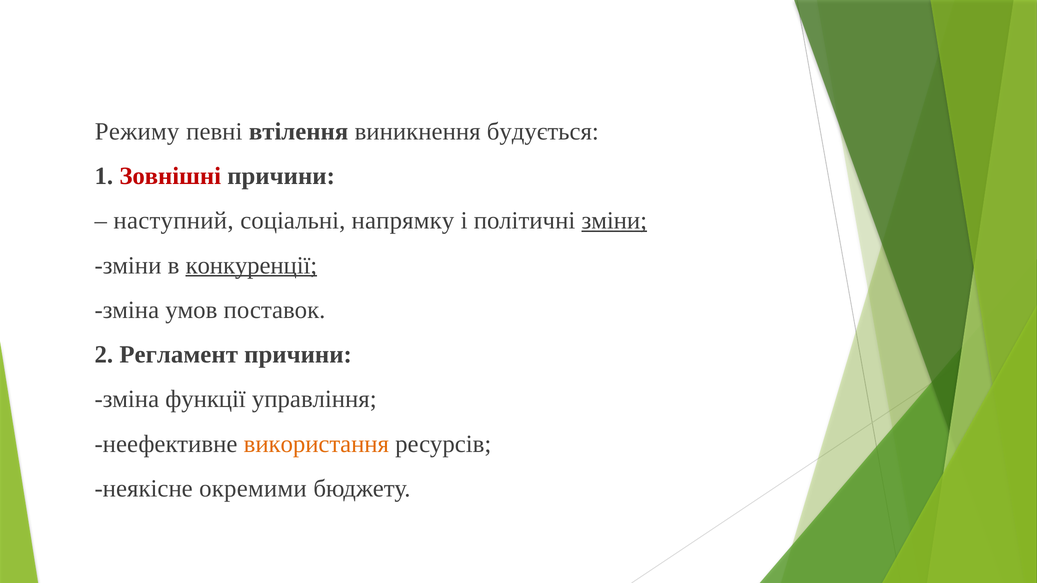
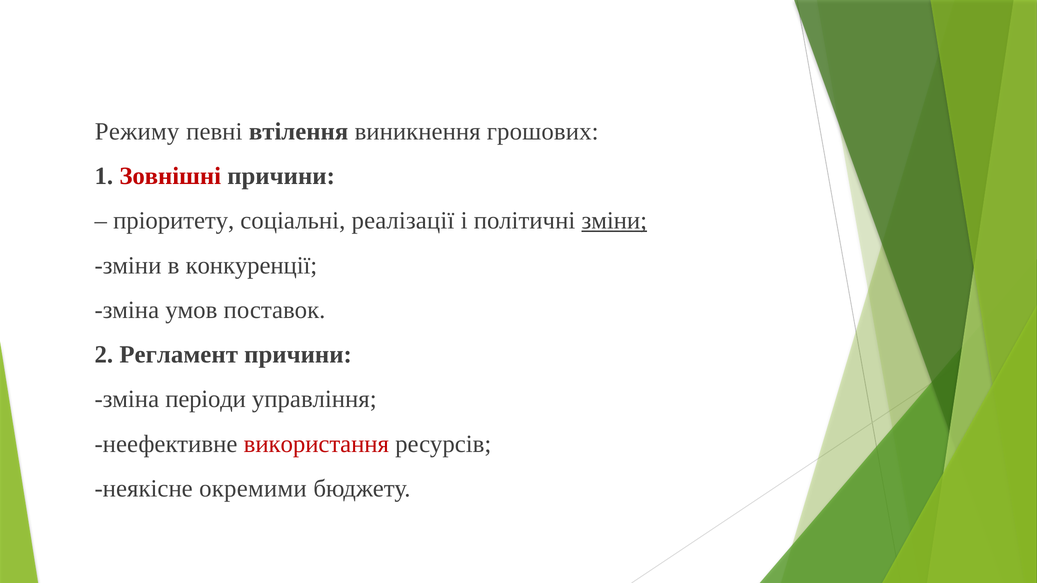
будується: будується -> грошових
наступний: наступний -> пріоритету
напрямку: напрямку -> реалізації
конкуренції underline: present -> none
функції: функції -> періоди
використання colour: orange -> red
